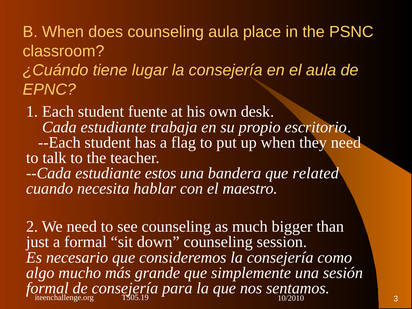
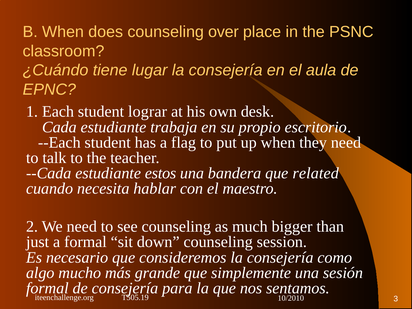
counseling aula: aula -> over
fuente: fuente -> lograr
